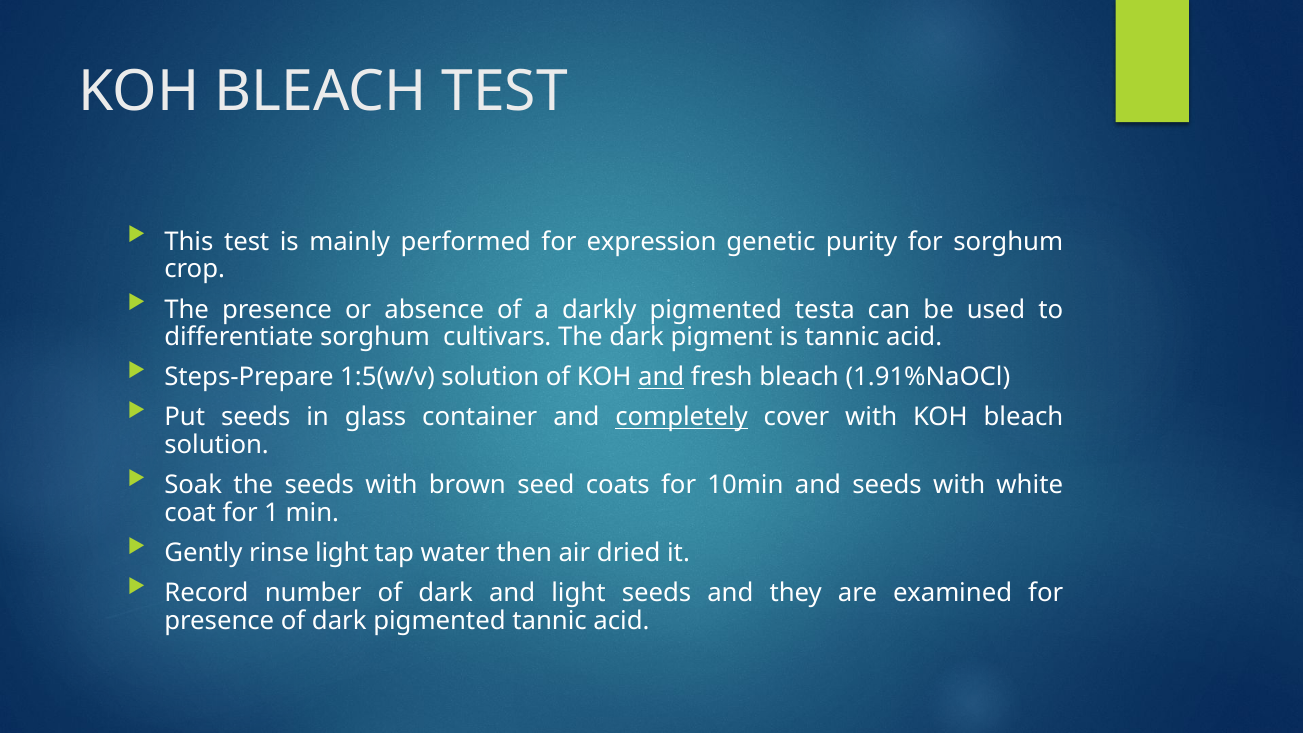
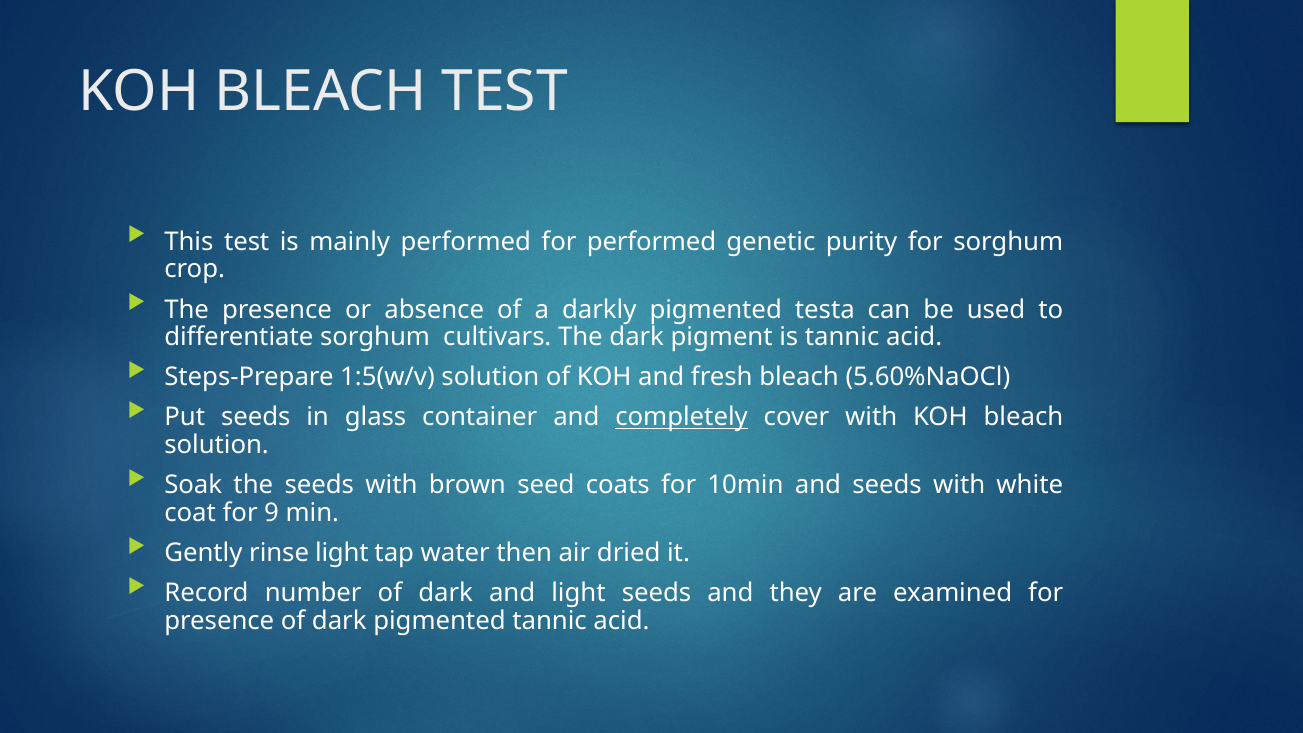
for expression: expression -> performed
and at (661, 377) underline: present -> none
1.91%NaOCl: 1.91%NaOCl -> 5.60%NaOCl
1: 1 -> 9
